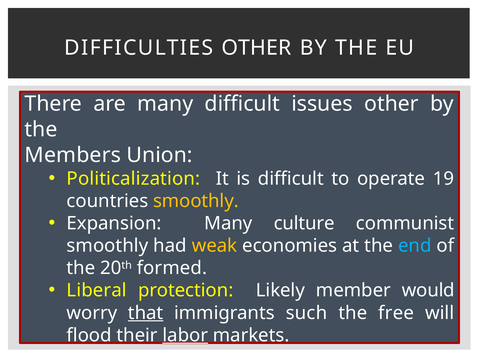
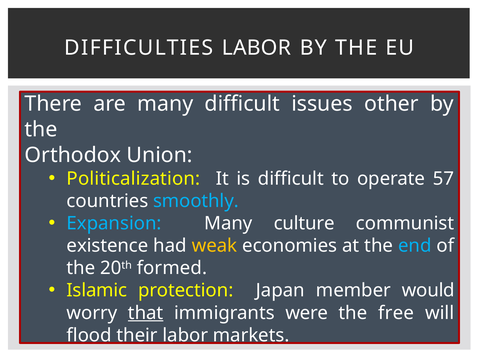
DIFFICULTIES OTHER: OTHER -> LABOR
Members: Members -> Orthodox
19: 19 -> 57
smoothly at (196, 201) colour: yellow -> light blue
Expansion colour: white -> light blue
smoothly at (107, 246): smoothly -> existence
Liberal: Liberal -> Islamic
Likely: Likely -> Japan
such: such -> were
labor at (185, 335) underline: present -> none
